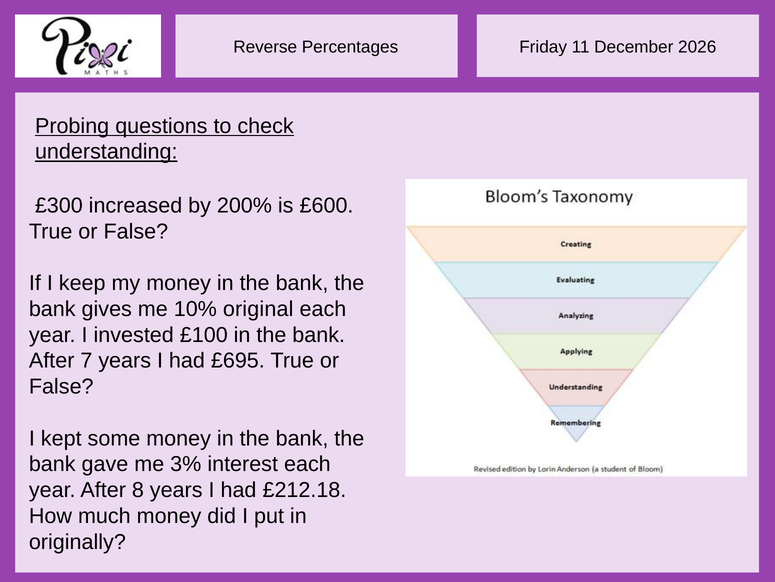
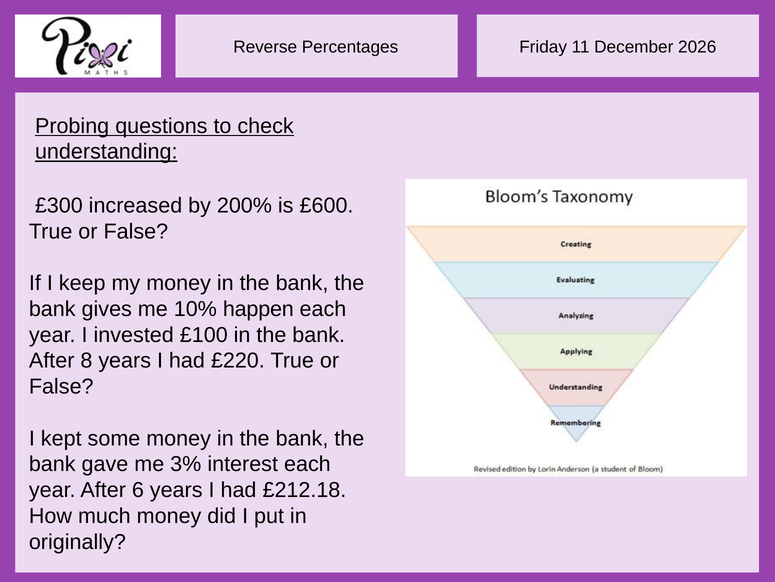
original: original -> happen
7: 7 -> 8
£695: £695 -> £220
8: 8 -> 6
